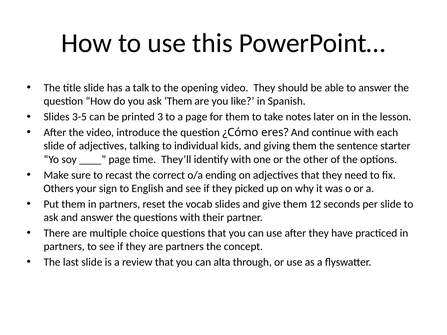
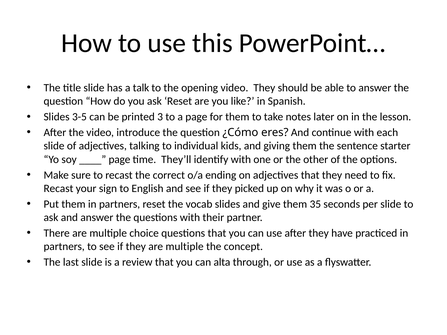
ask Them: Them -> Reset
Others at (59, 189): Others -> Recast
12: 12 -> 35
they are partners: partners -> multiple
